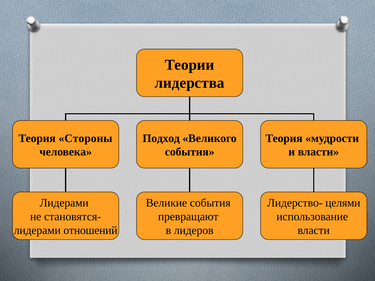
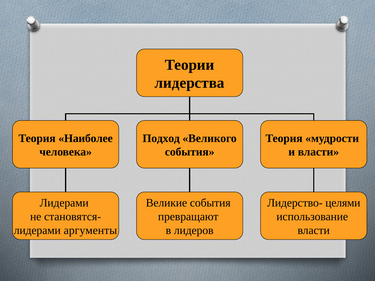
Стороны: Стороны -> Наиболее
отношений: отношений -> аргументы
